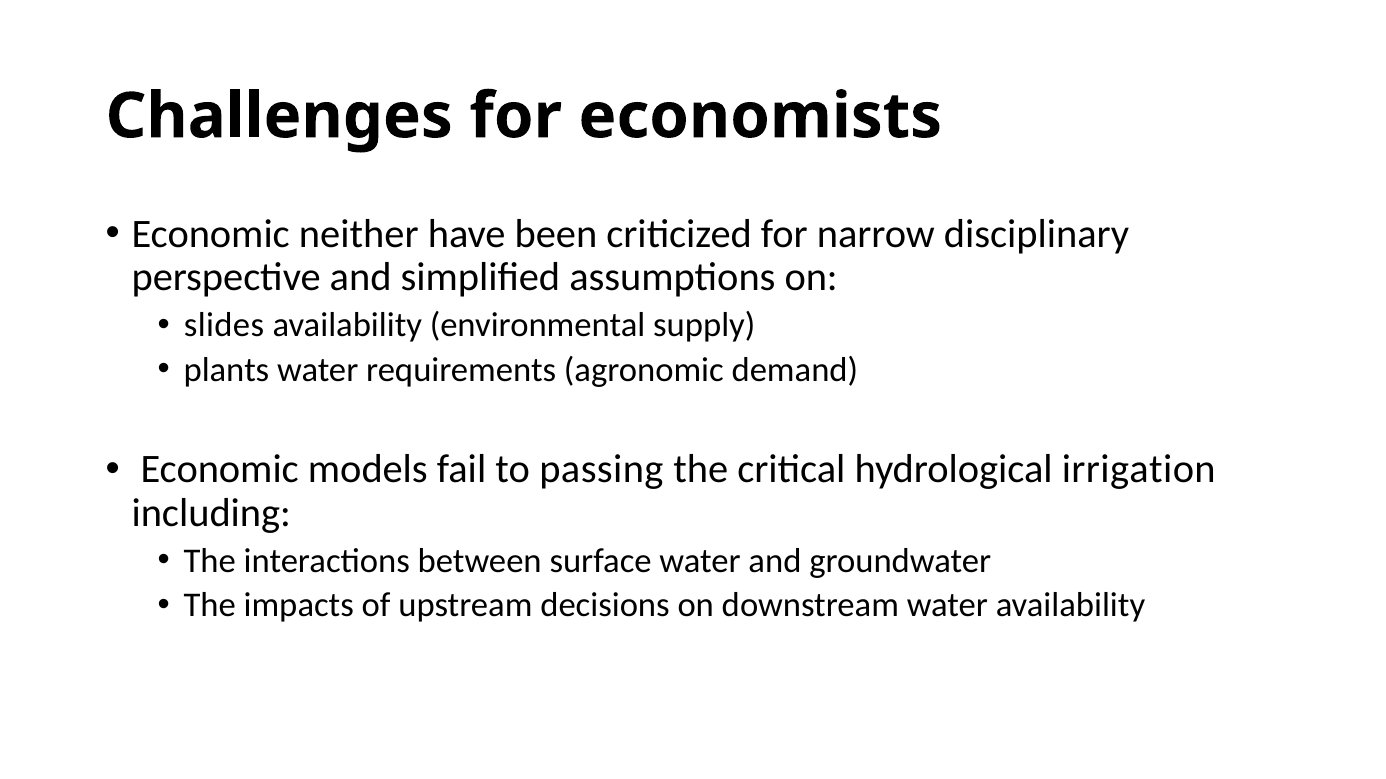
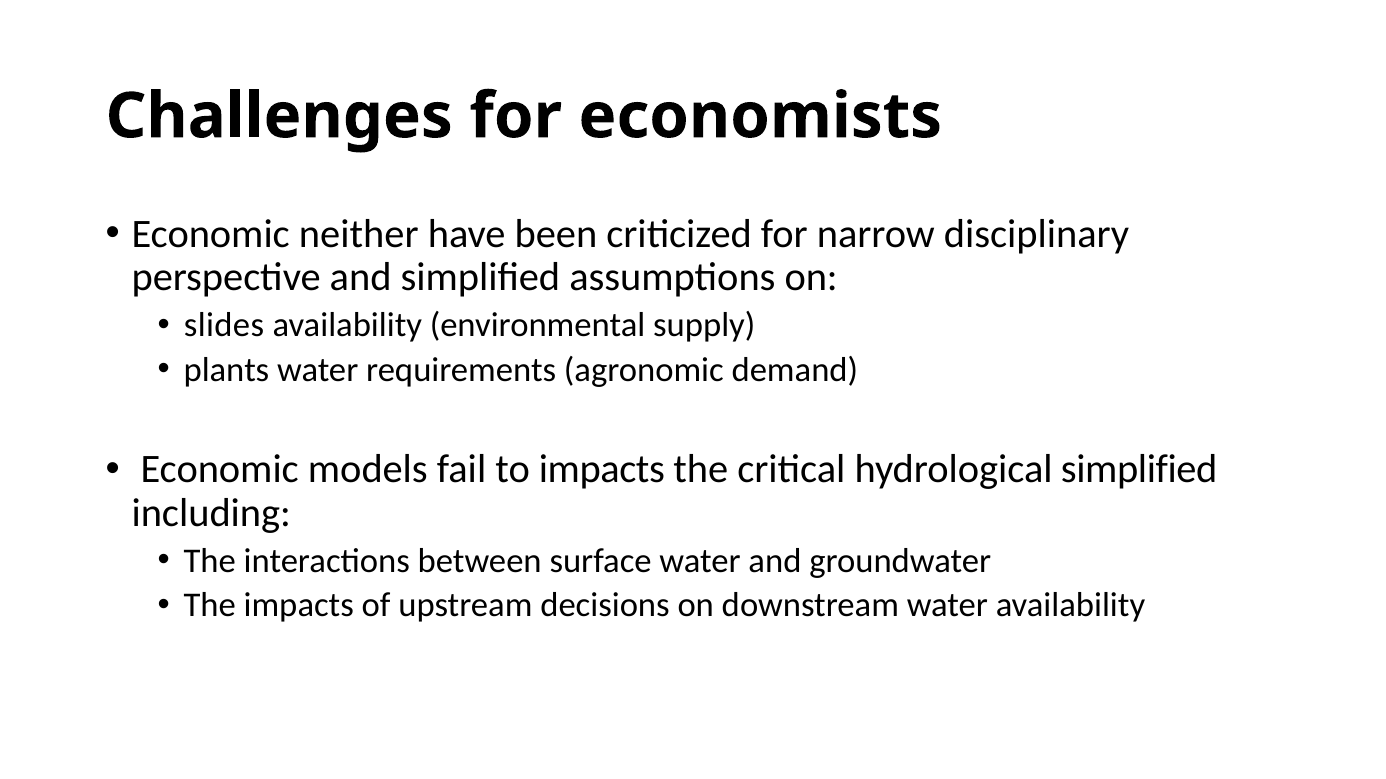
to passing: passing -> impacts
hydrological irrigation: irrigation -> simplified
